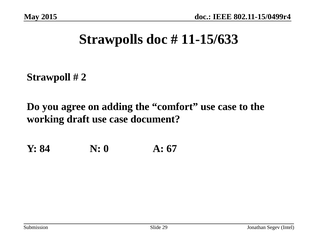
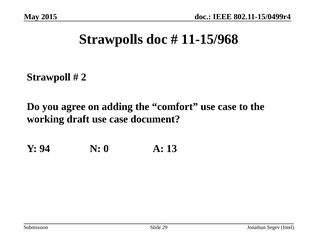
11-15/633: 11-15/633 -> 11-15/968
84: 84 -> 94
67: 67 -> 13
